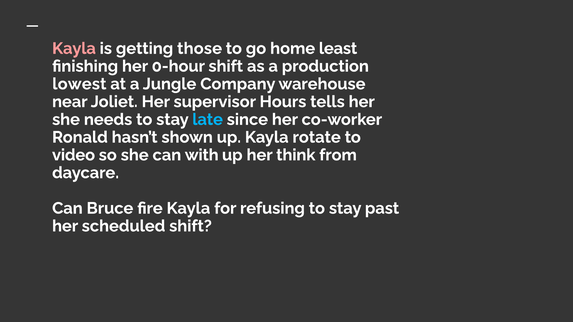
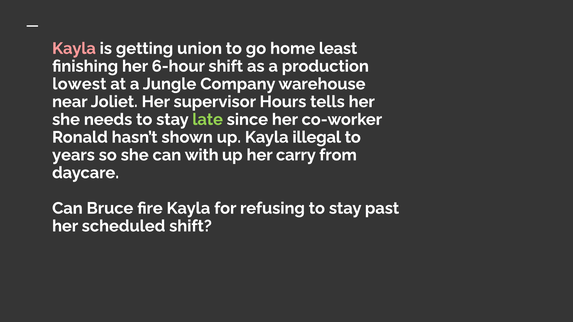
those: those -> union
0-hour: 0-hour -> 6-hour
late colour: light blue -> light green
rotate: rotate -> illegal
video: video -> years
think: think -> carry
